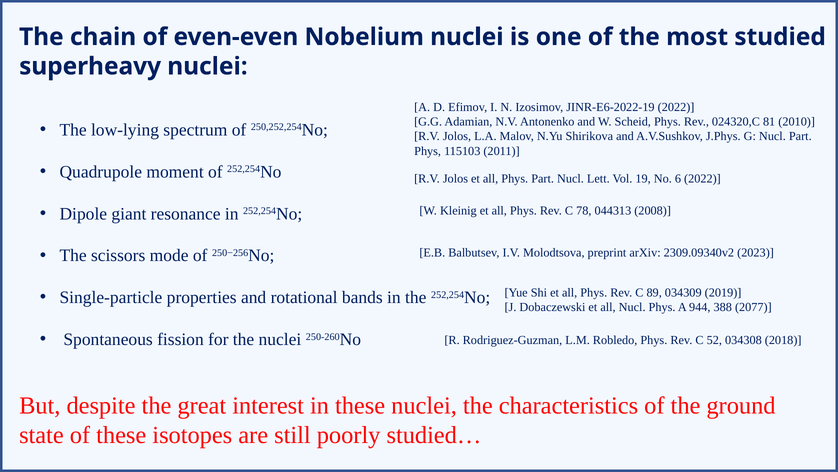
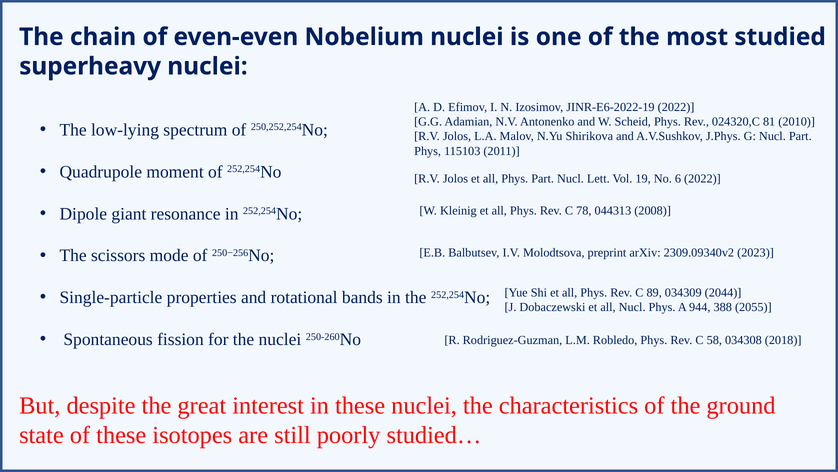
2019: 2019 -> 2044
2077: 2077 -> 2055
52: 52 -> 58
